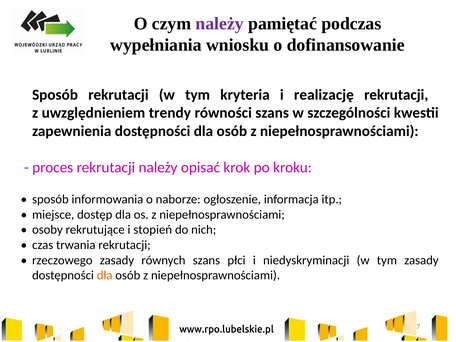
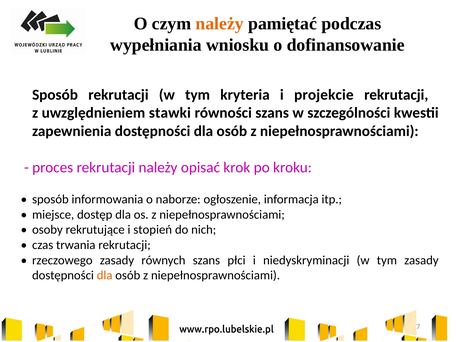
należy at (220, 24) colour: purple -> orange
realizację: realizację -> projekcie
trendy: trendy -> stawki
